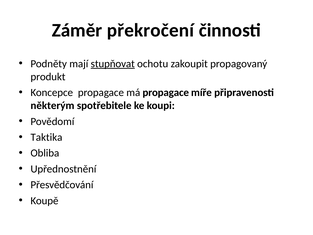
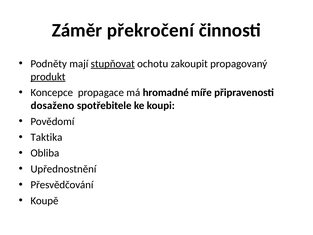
produkt underline: none -> present
má propagace: propagace -> hromadné
některým: některým -> dosaženo
